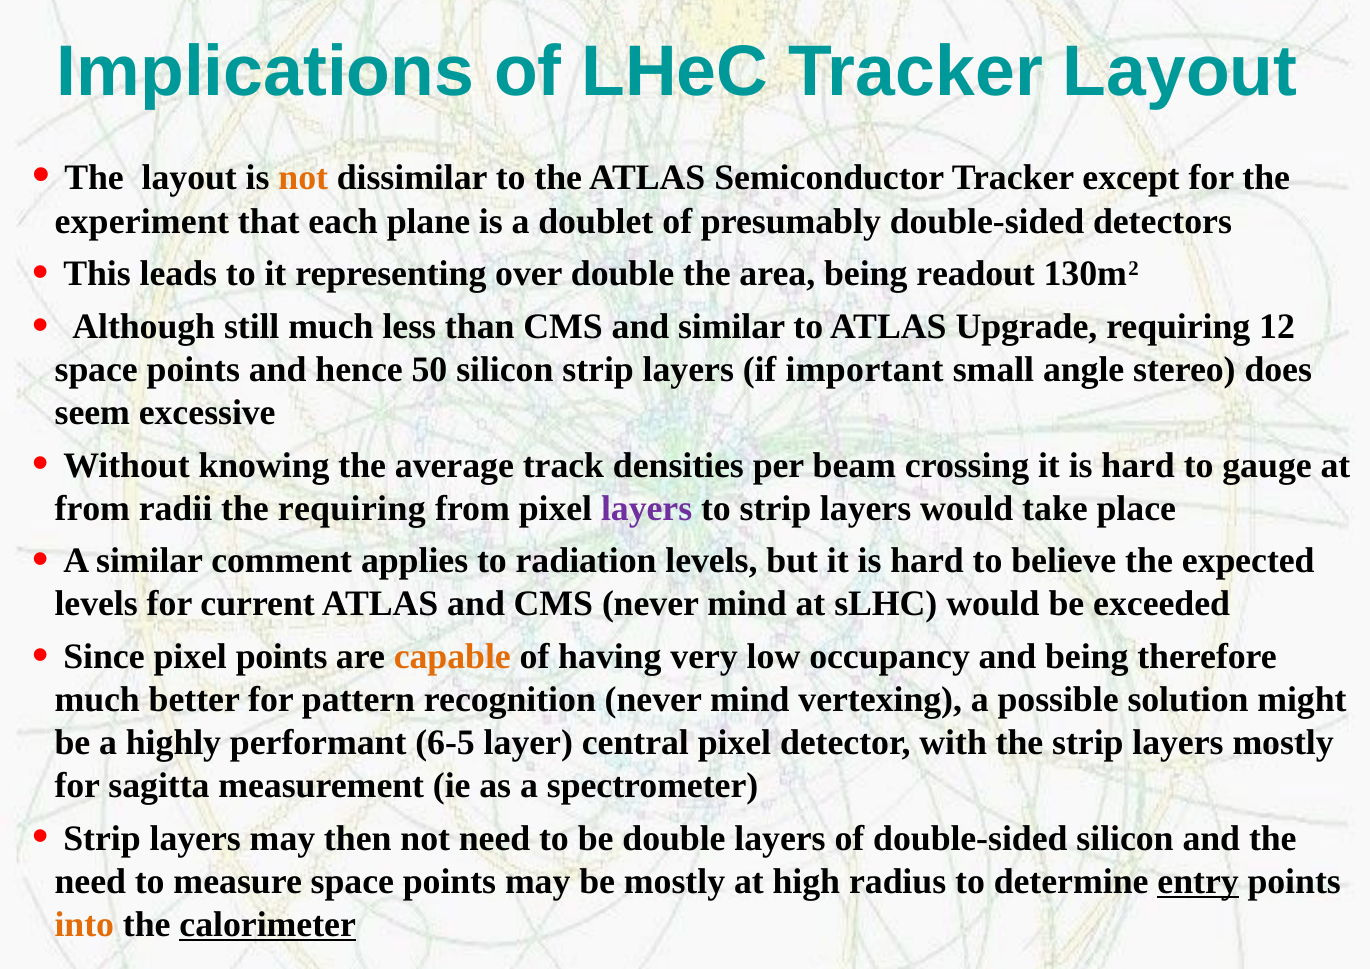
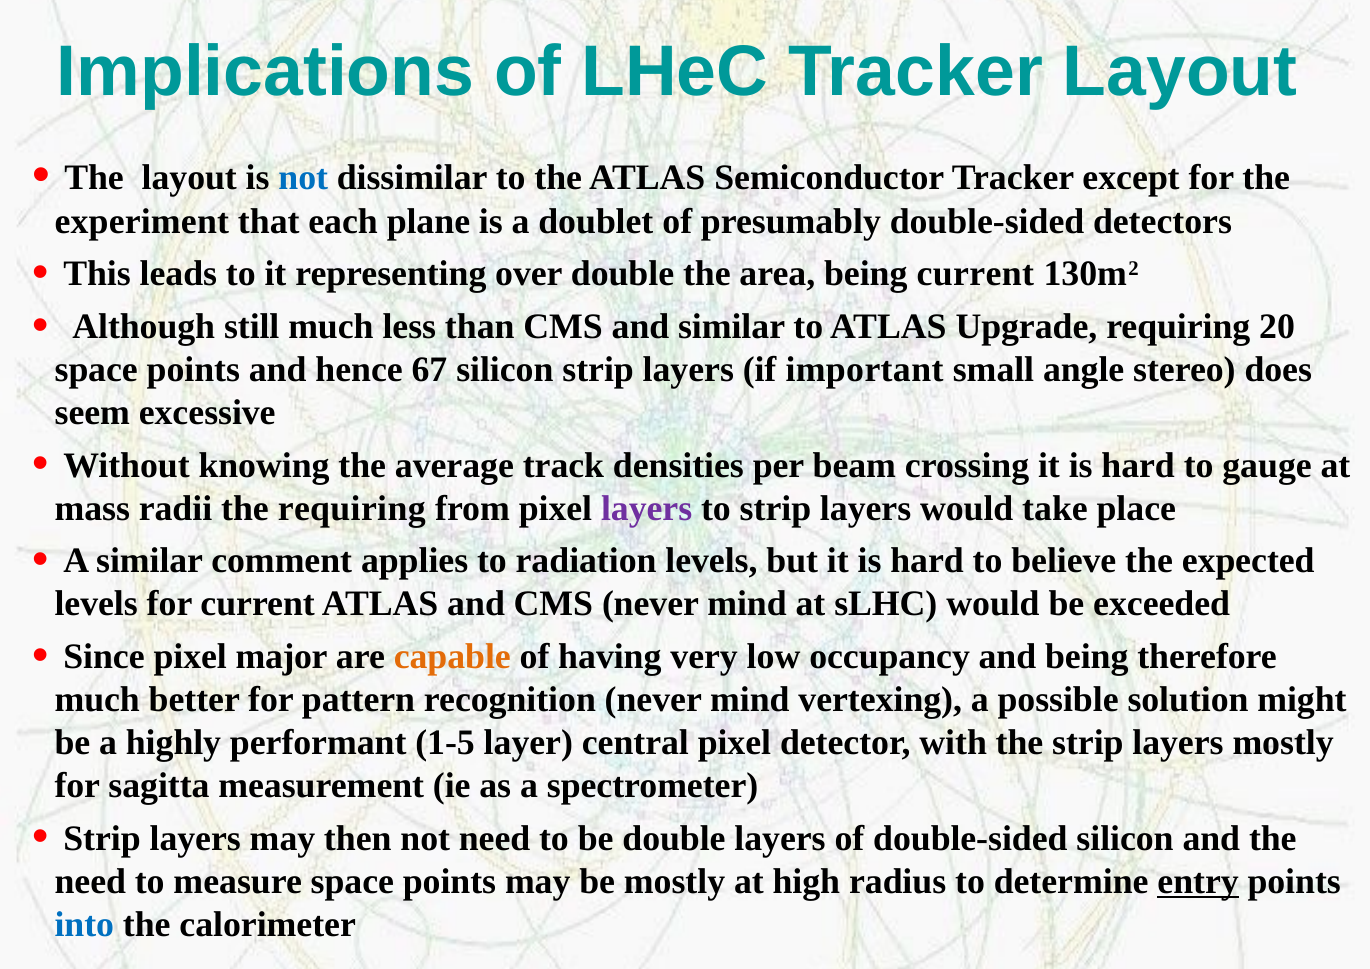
not at (303, 178) colour: orange -> blue
being readout: readout -> current
12: 12 -> 20
50: 50 -> 67
from at (92, 508): from -> mass
pixel points: points -> major
6-5: 6-5 -> 1-5
into colour: orange -> blue
calorimeter underline: present -> none
